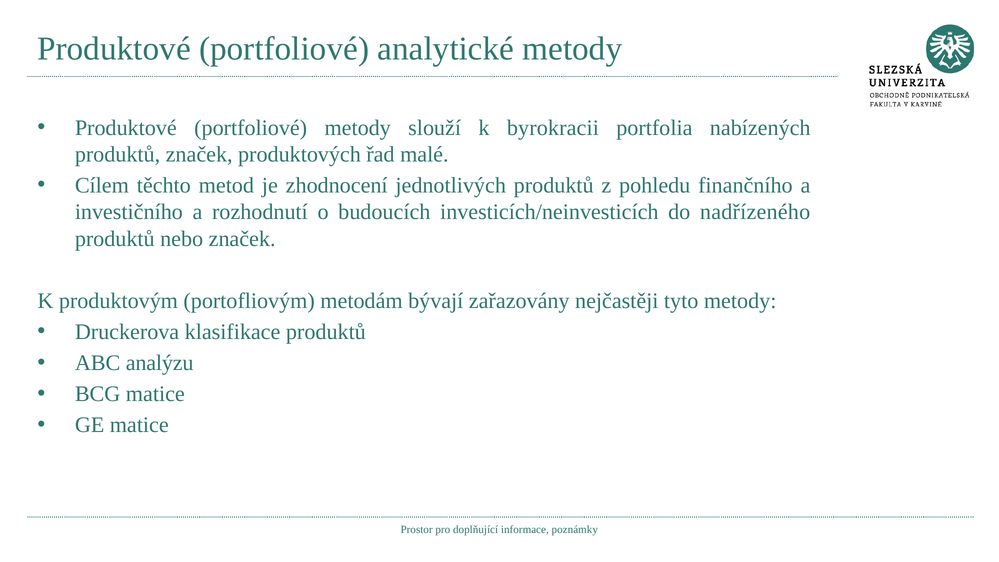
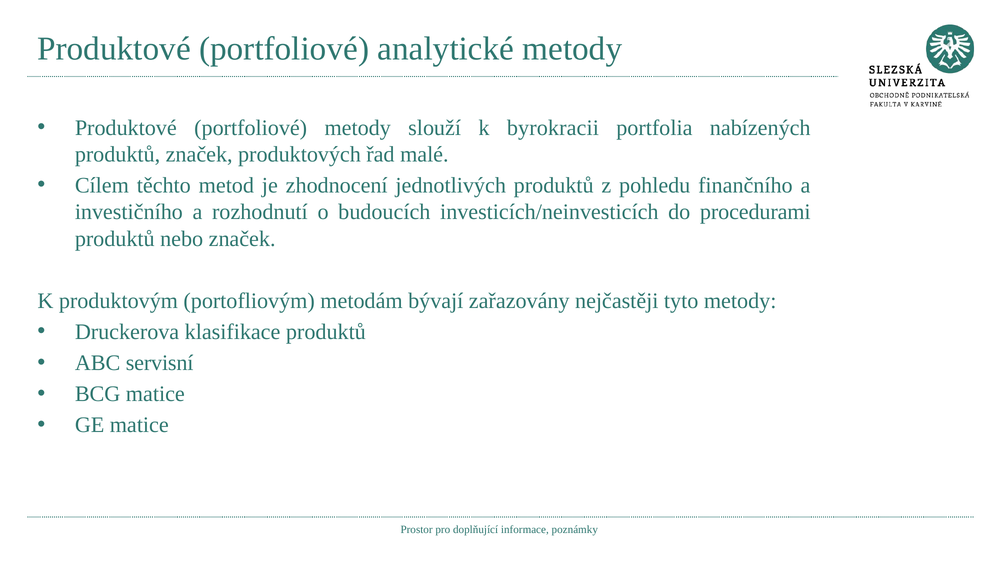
nadřízeného: nadřízeného -> procedurami
analýzu: analýzu -> servisní
